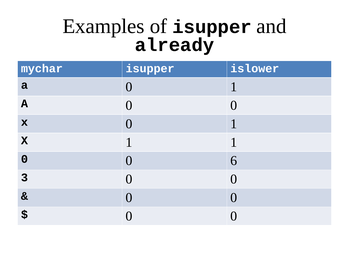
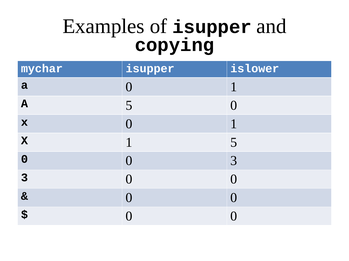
already: already -> copying
0 at (129, 106): 0 -> 5
1 1: 1 -> 5
0 6: 6 -> 3
